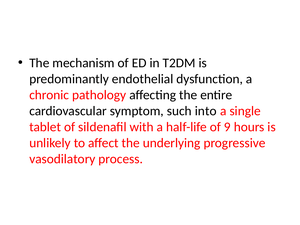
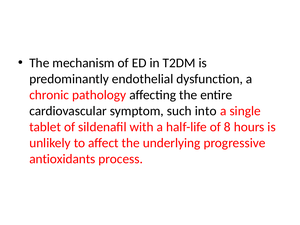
9: 9 -> 8
vasodilatory: vasodilatory -> antioxidants
